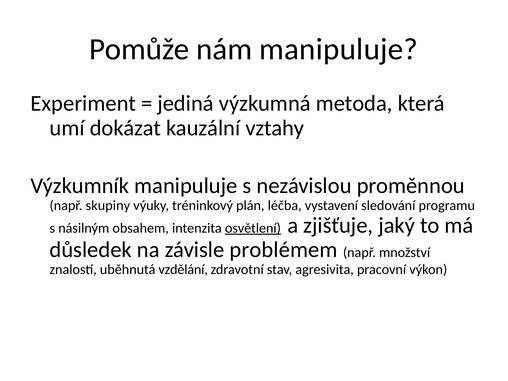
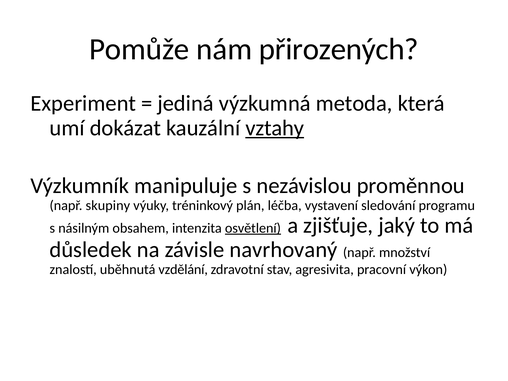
nám manipuluje: manipuluje -> přirozených
vztahy underline: none -> present
problémem: problémem -> navrhovaný
